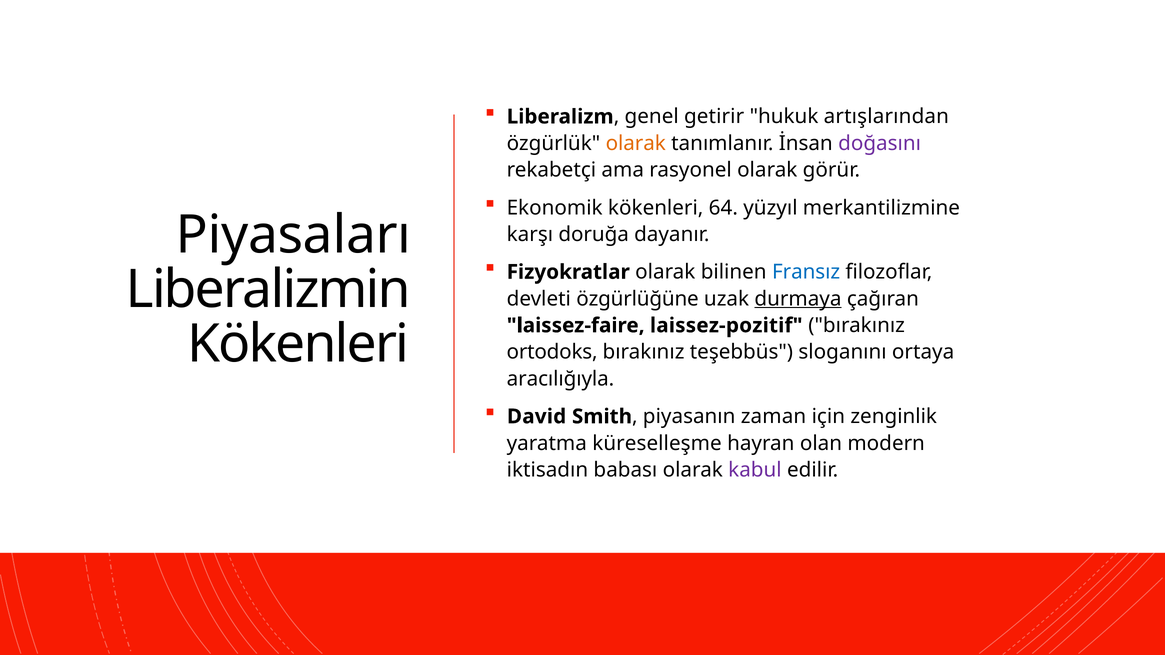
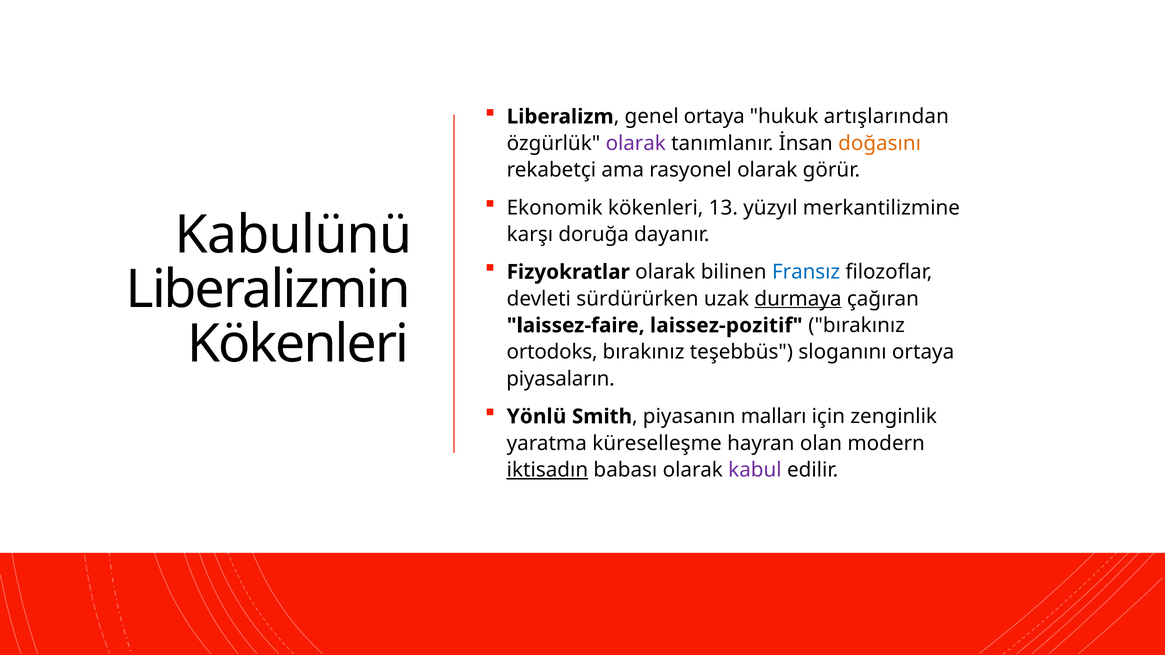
genel getirir: getirir -> ortaya
olarak at (636, 143) colour: orange -> purple
doğasını colour: purple -> orange
64: 64 -> 13
Piyasaları: Piyasaları -> Kabulünü
özgürlüğüne: özgürlüğüne -> sürdürürken
aracılığıyla: aracılığıyla -> piyasaların
David: David -> Yönlü
zaman: zaman -> malları
iktisadın underline: none -> present
